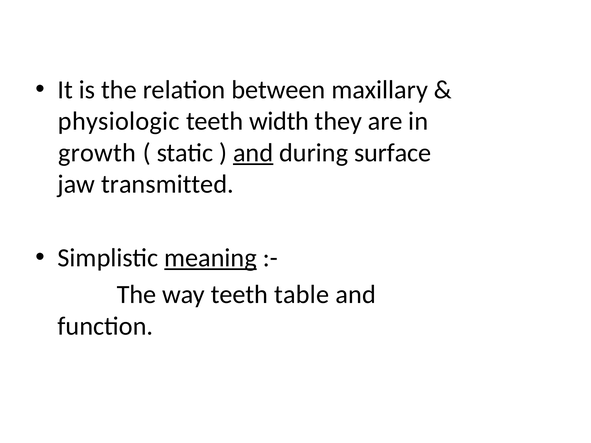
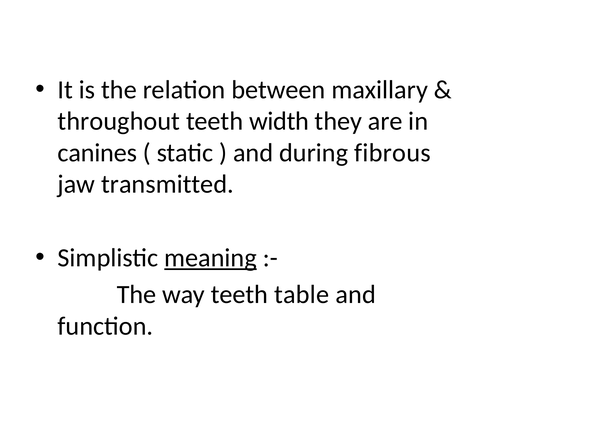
physiologic: physiologic -> throughout
growth: growth -> canines
and at (253, 153) underline: present -> none
surface: surface -> fibrous
